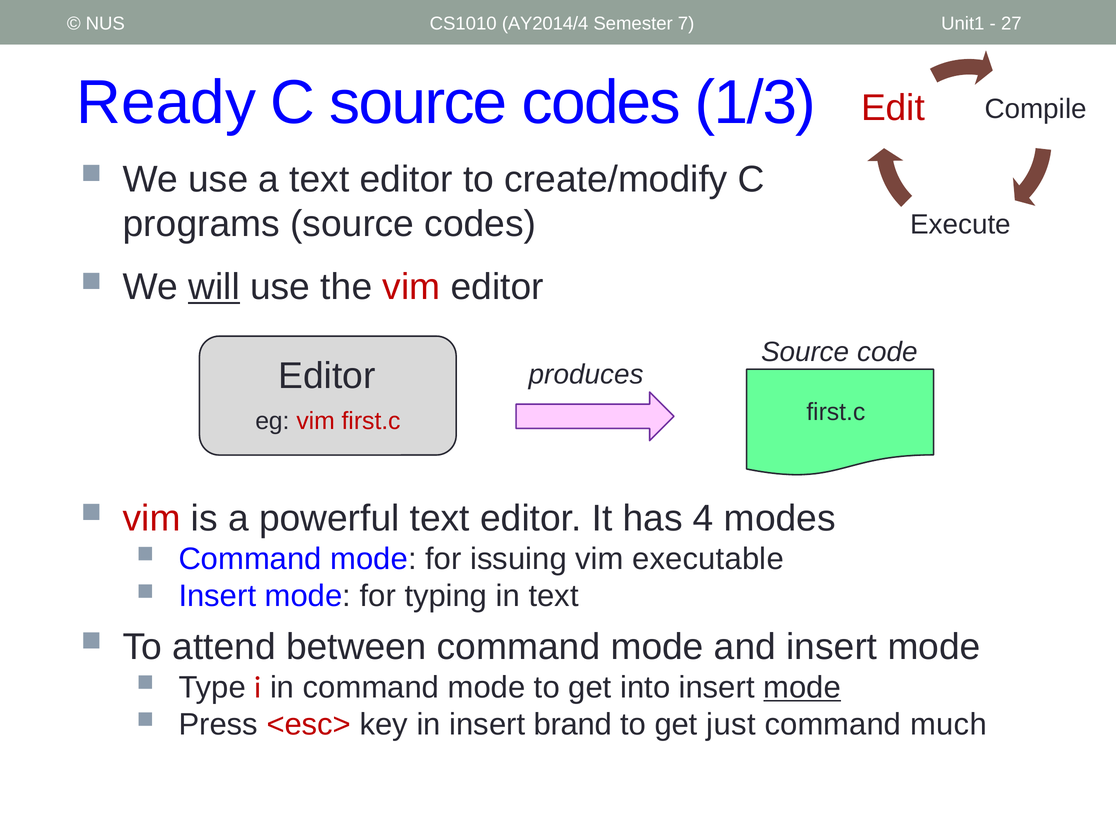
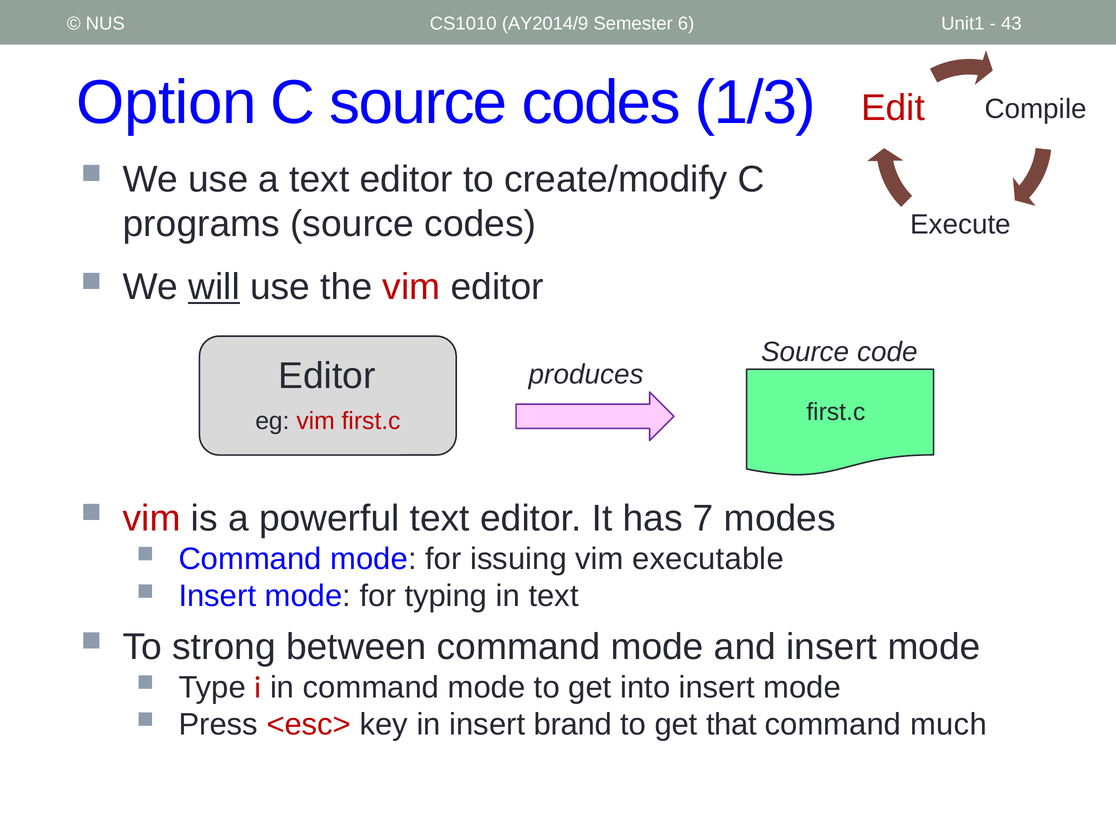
AY2014/4: AY2014/4 -> AY2014/9
7: 7 -> 6
27: 27 -> 43
Ready: Ready -> Option
4: 4 -> 7
attend: attend -> strong
mode at (802, 687) underline: present -> none
just: just -> that
